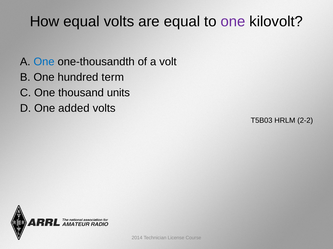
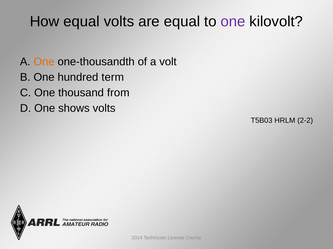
One at (44, 62) colour: blue -> orange
units: units -> from
added: added -> shows
